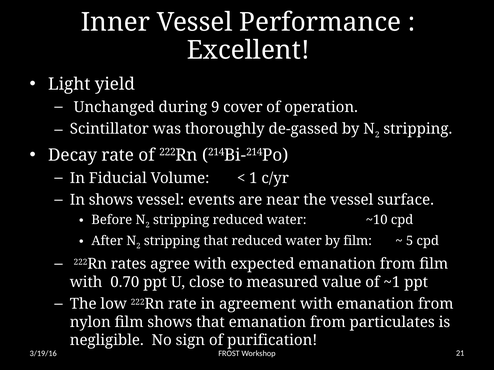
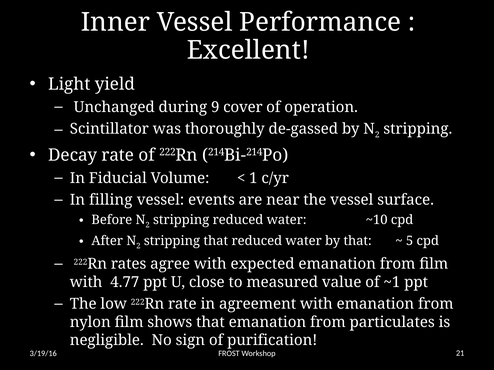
In shows: shows -> filling
by film: film -> that
0.70: 0.70 -> 4.77
